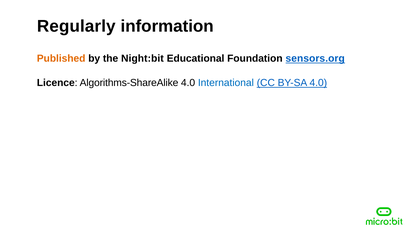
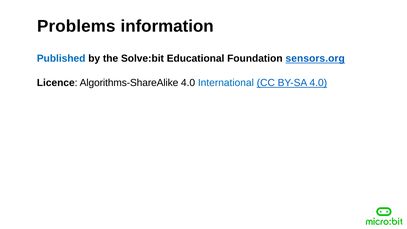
Regularly: Regularly -> Problems
Published colour: orange -> blue
Night:bit: Night:bit -> Solve:bit
